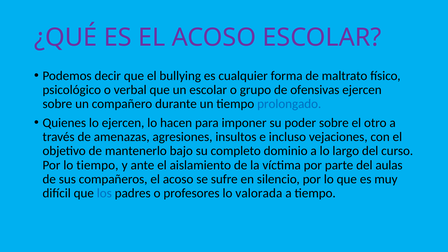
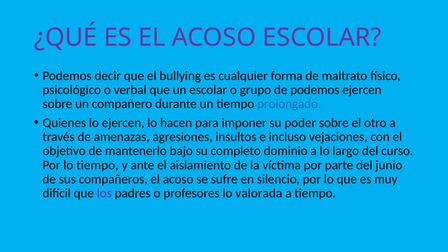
de ofensivas: ofensivas -> podemos
aulas: aulas -> junio
los colour: blue -> purple
